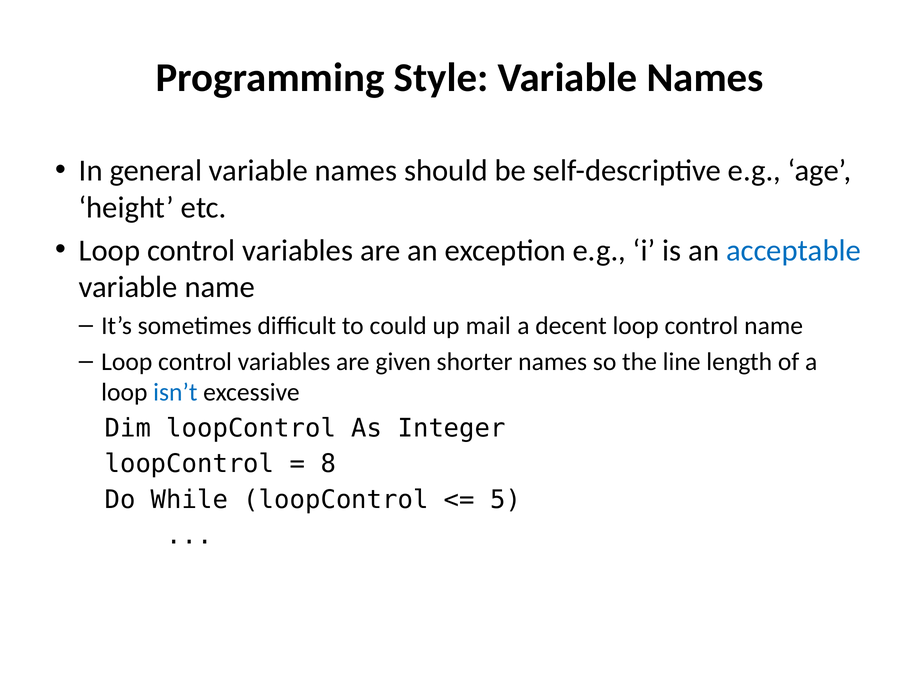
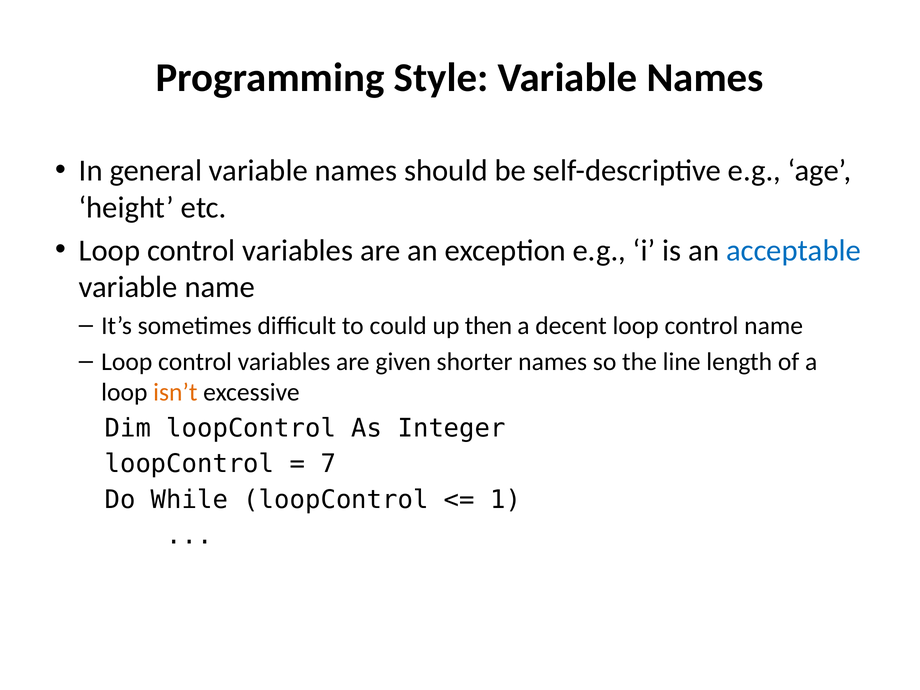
mail: mail -> then
isn’t colour: blue -> orange
8: 8 -> 7
5: 5 -> 1
